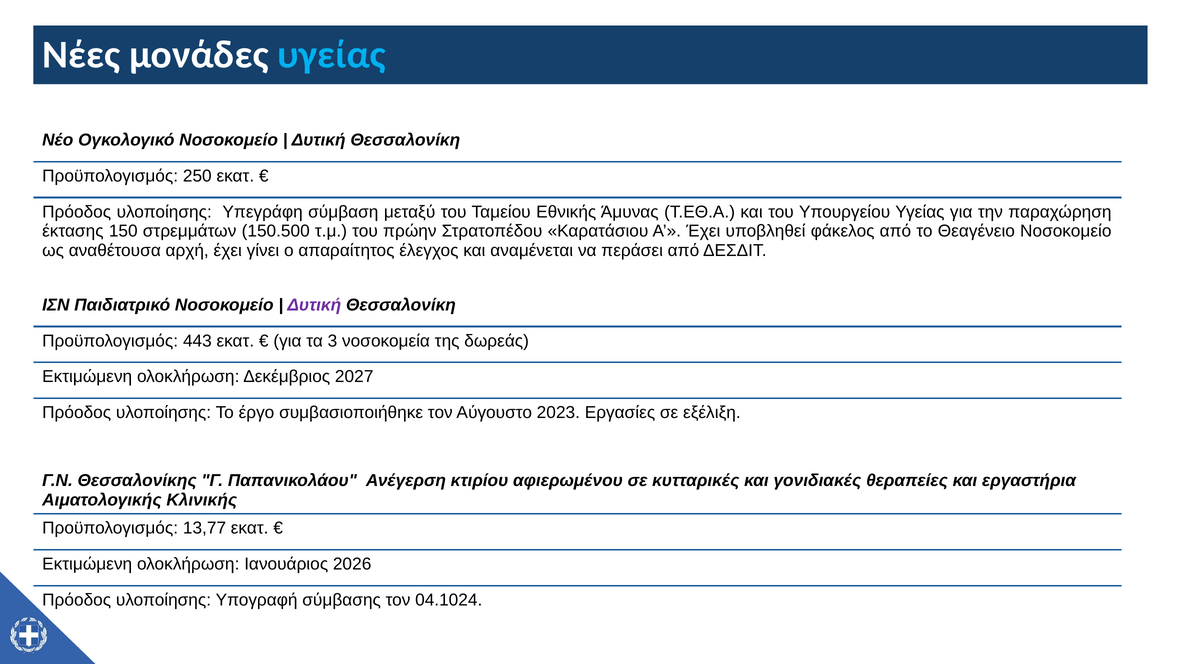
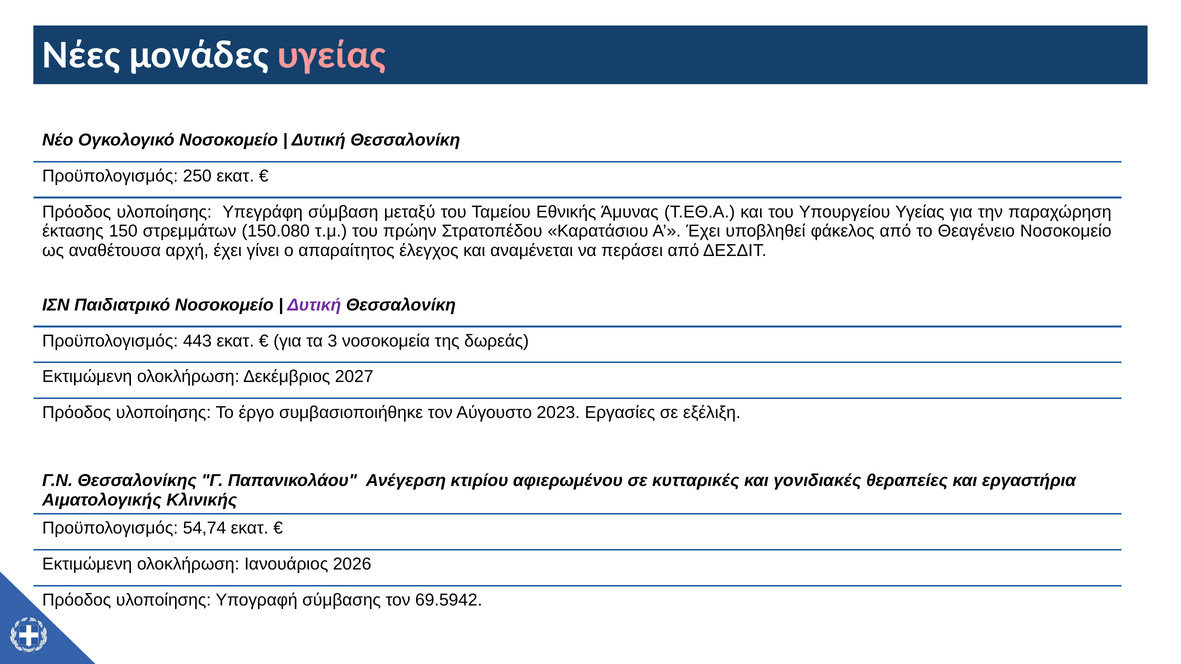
υγείας at (332, 55) colour: light blue -> pink
150.500: 150.500 -> 150.080
13,77: 13,77 -> 54,74
04.1024: 04.1024 -> 69.5942
